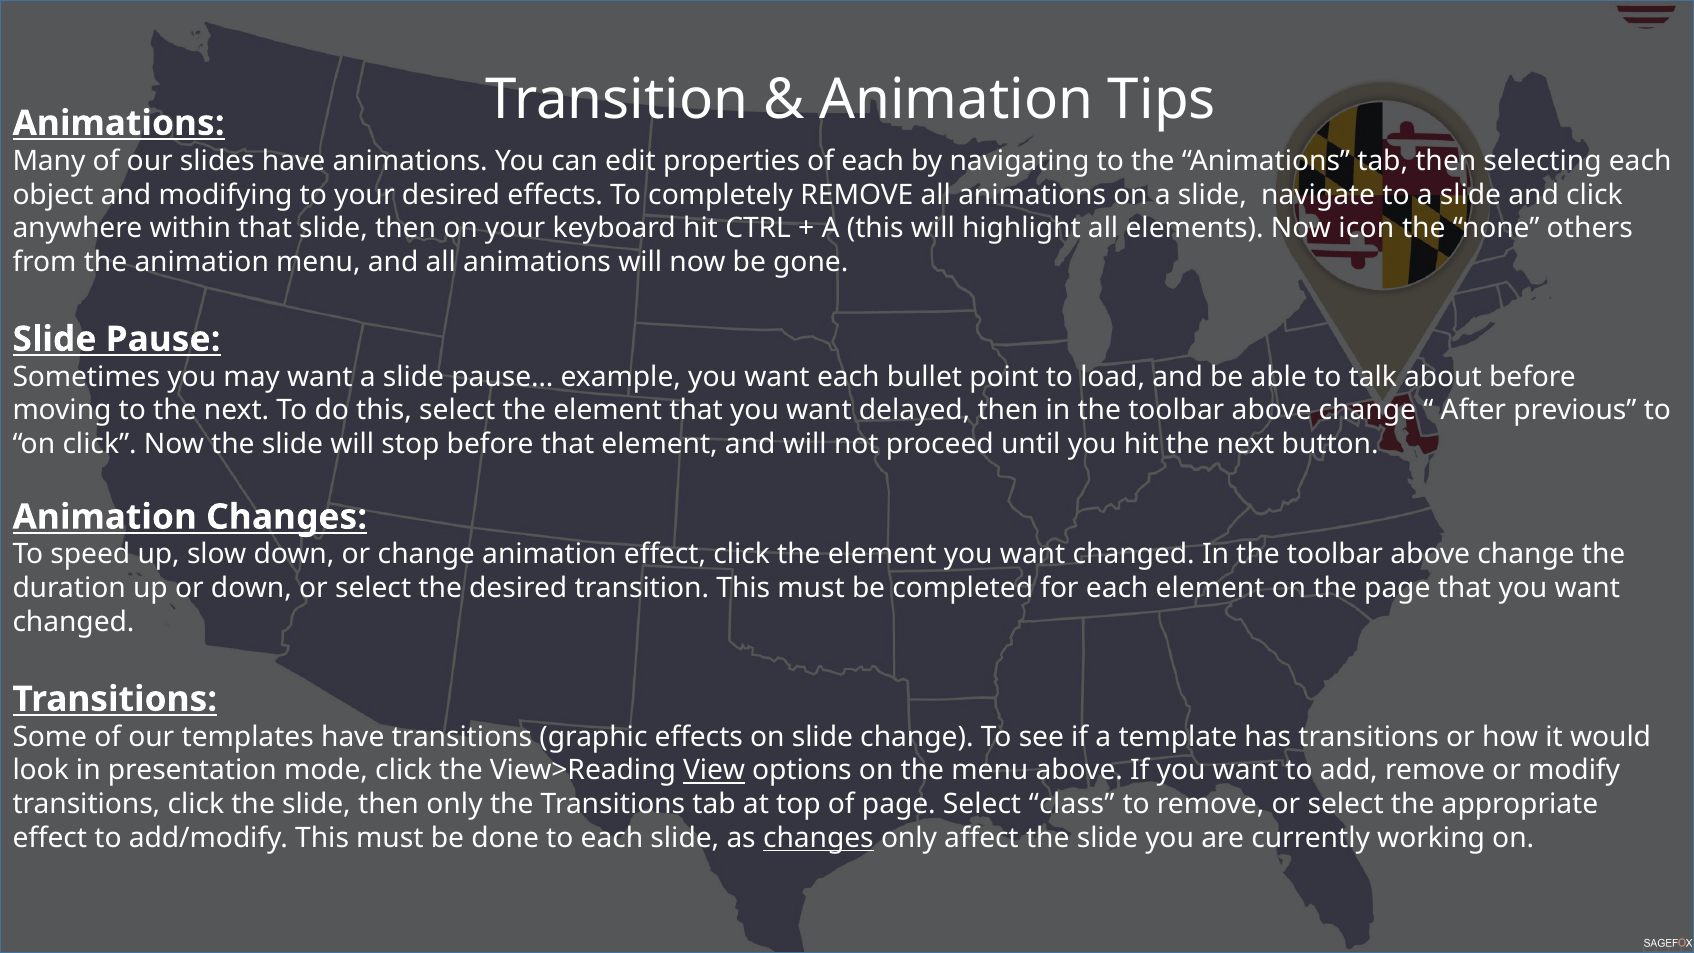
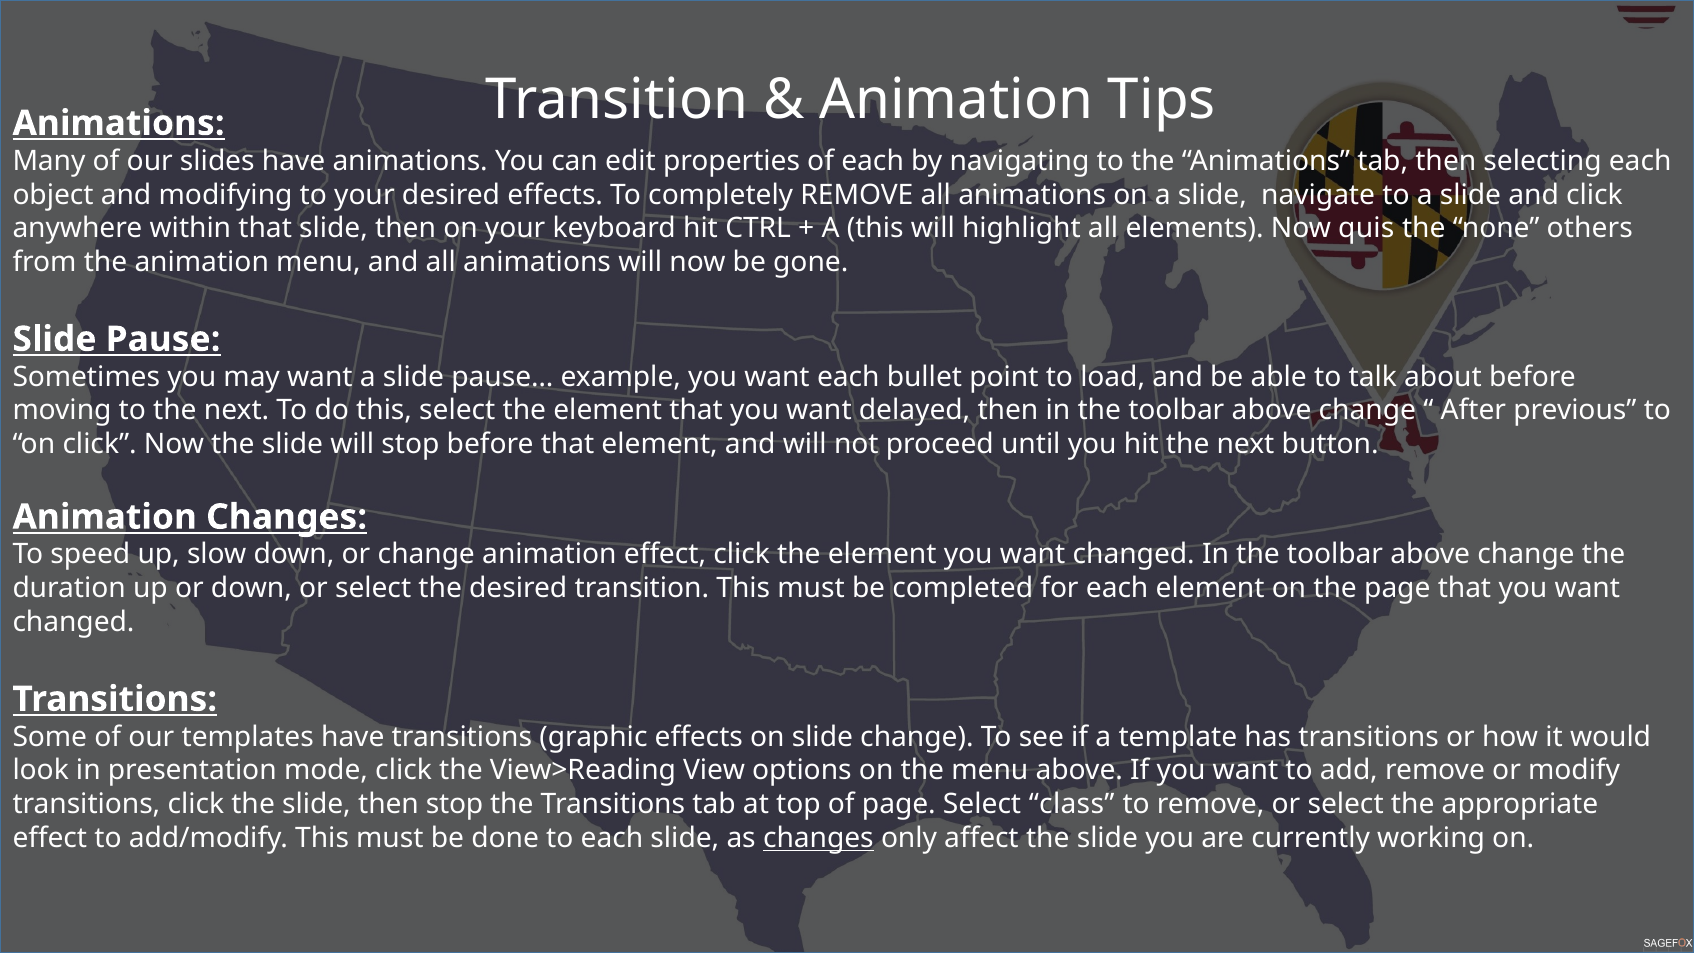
icon: icon -> quis
View underline: present -> none
then only: only -> stop
